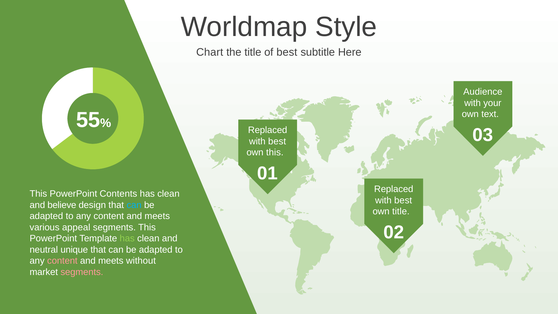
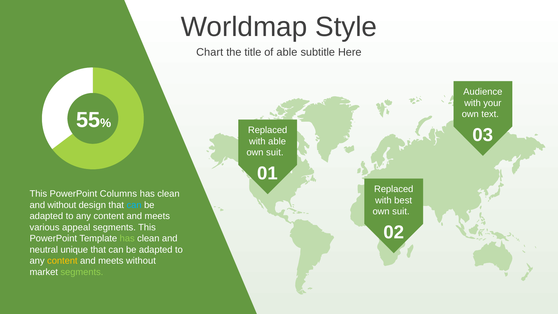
of best: best -> able
best at (277, 141): best -> able
this at (275, 152): this -> suit
Contents: Contents -> Columns
and believe: believe -> without
title at (401, 211): title -> suit
content at (62, 261) colour: pink -> yellow
segments at (82, 272) colour: pink -> light green
